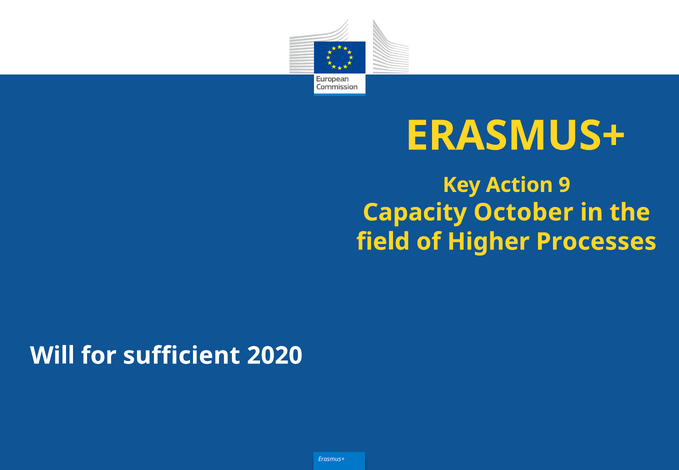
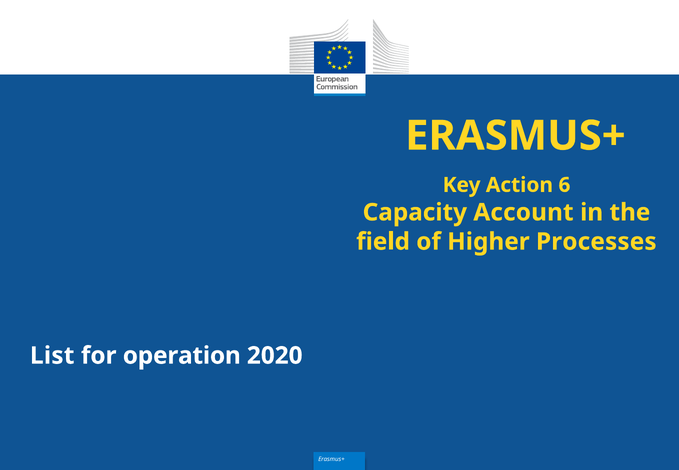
9: 9 -> 6
October: October -> Account
Will: Will -> List
sufficient: sufficient -> operation
